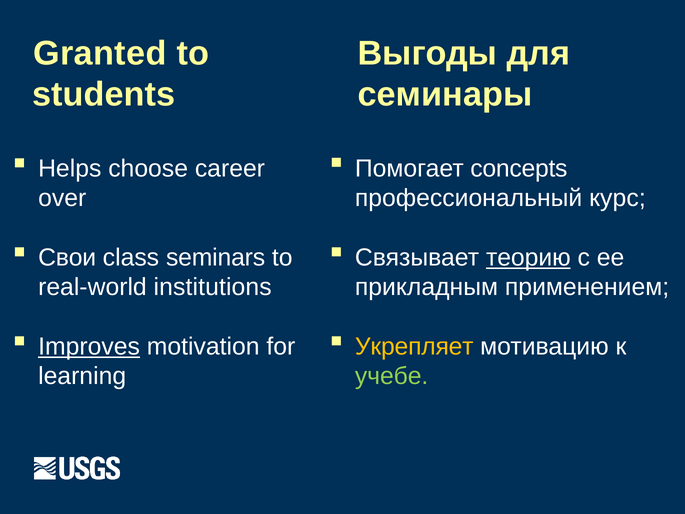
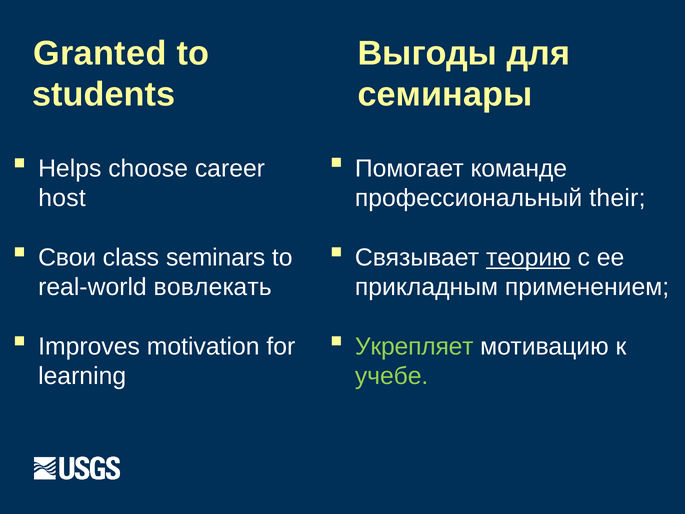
concepts: concepts -> команде
over: over -> host
курс: курс -> their
institutions: institutions -> вовлекать
Improves underline: present -> none
Укрепляет colour: yellow -> light green
